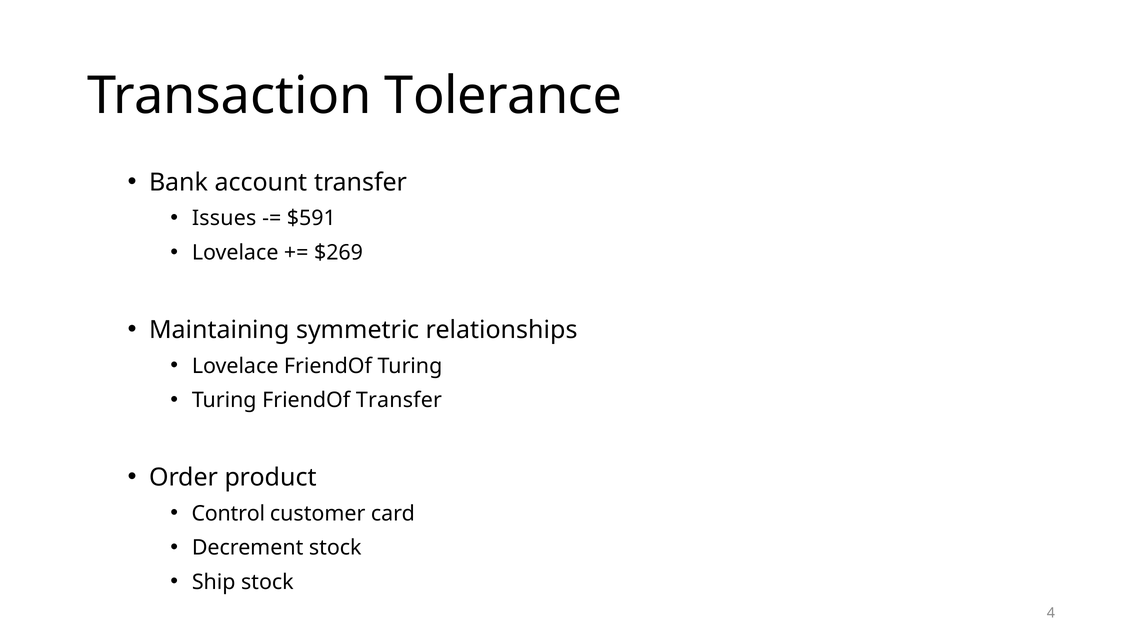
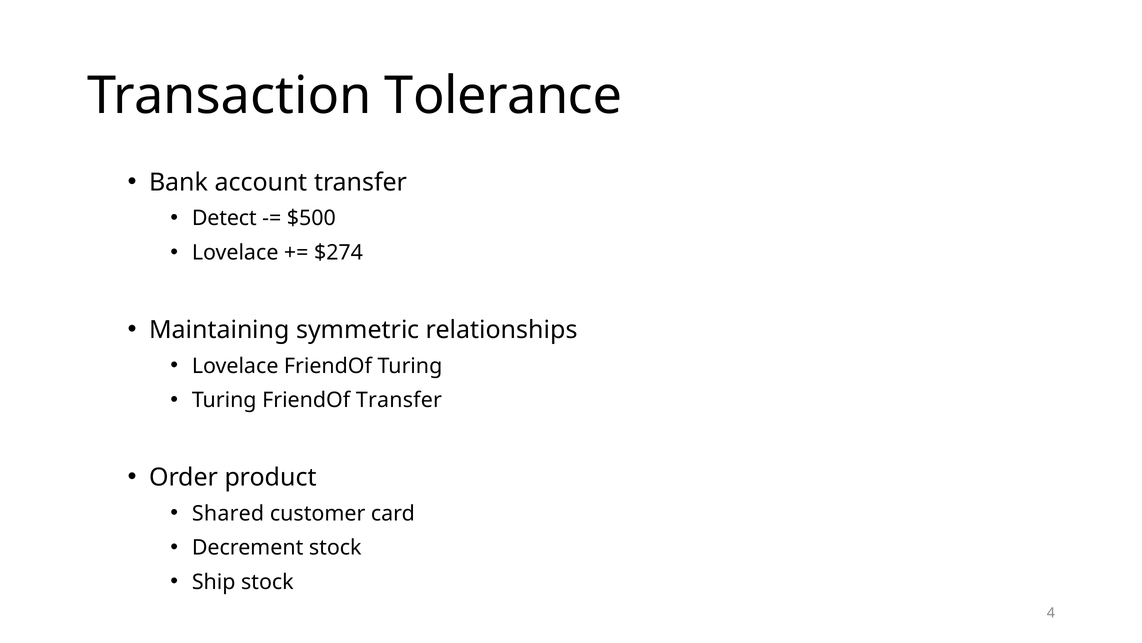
Issues: Issues -> Detect
$591: $591 -> $500
$269: $269 -> $274
Control: Control -> Shared
